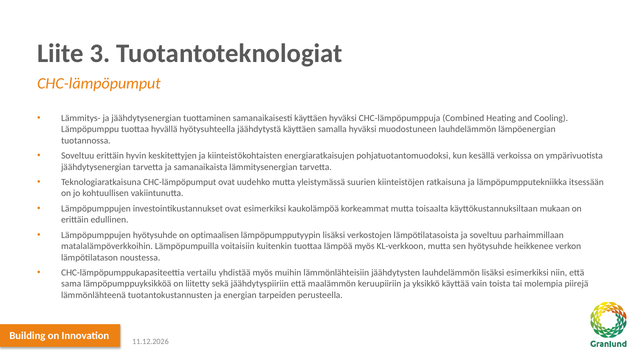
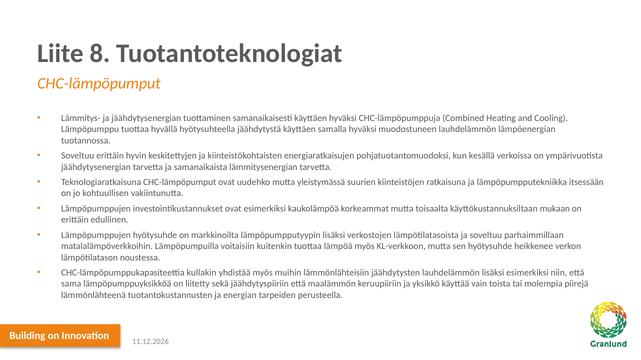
3: 3 -> 8
optimaalisen: optimaalisen -> markkinoilta
vertailu: vertailu -> kullakin
